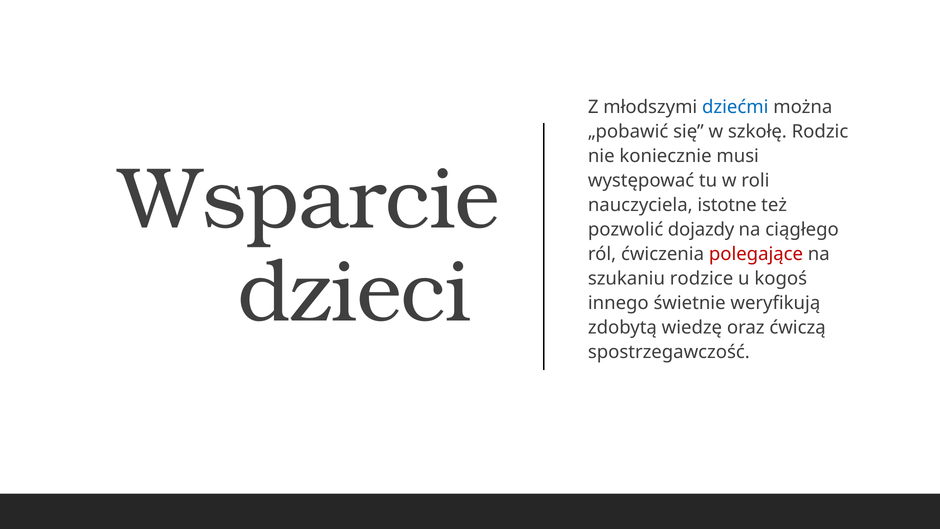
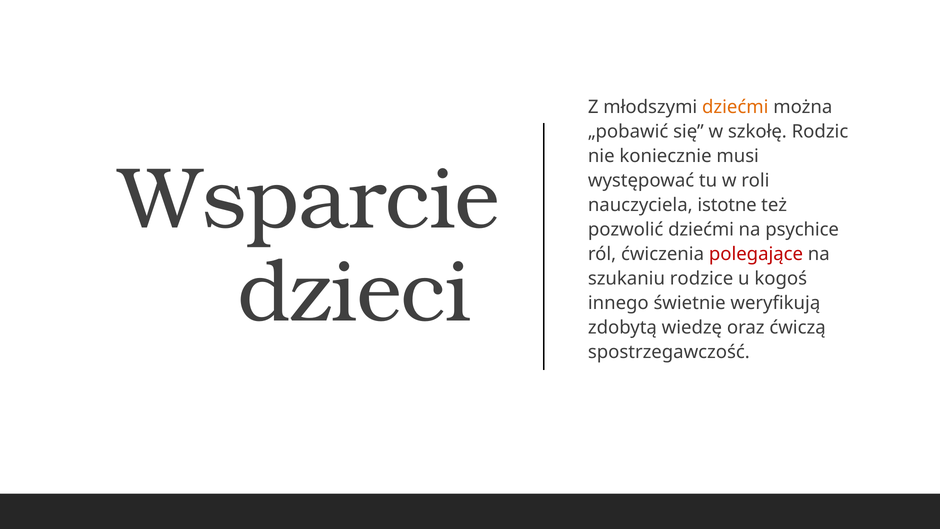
dziećmi at (735, 107) colour: blue -> orange
pozwolić dojazdy: dojazdy -> dziećmi
ciągłego: ciągłego -> psychice
